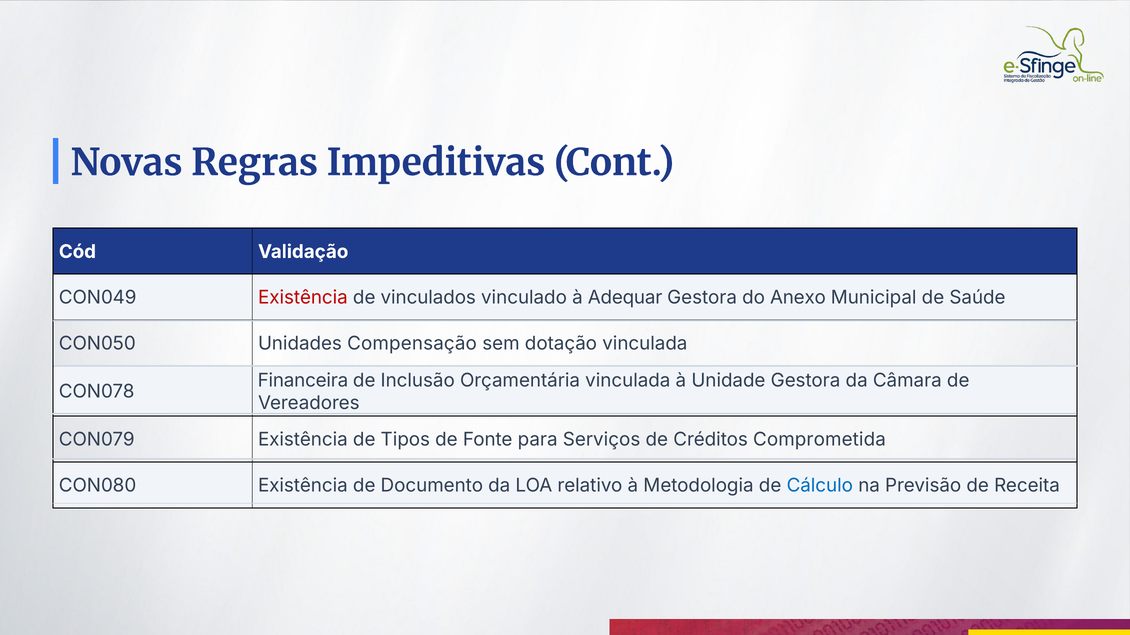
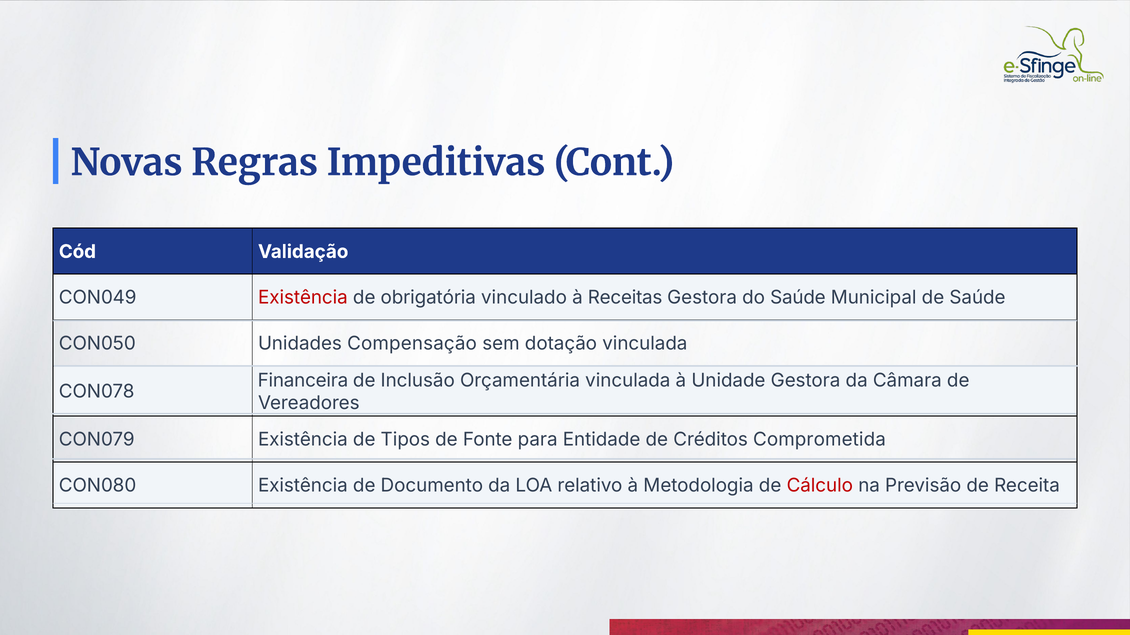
vinculados: vinculados -> obrigatória
Adequar: Adequar -> Receitas
do Anexo: Anexo -> Saúde
Serviços: Serviços -> Entidade
Cálculo colour: blue -> red
